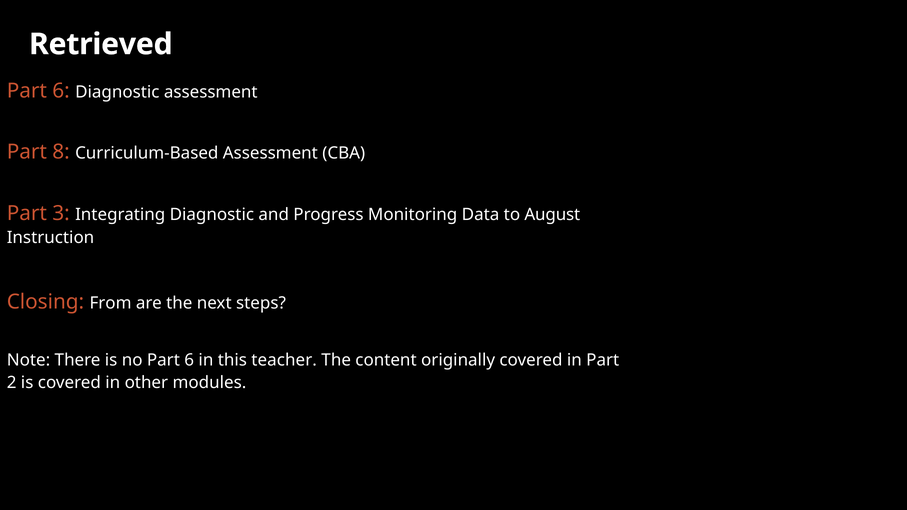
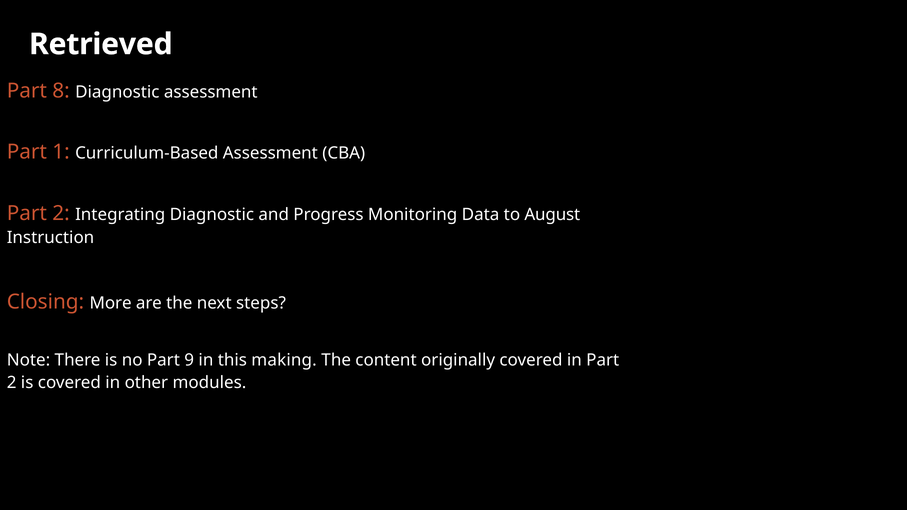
6 at (61, 91): 6 -> 8
8: 8 -> 1
3 at (61, 213): 3 -> 2
From: From -> More
no Part 6: 6 -> 9
teacher: teacher -> making
